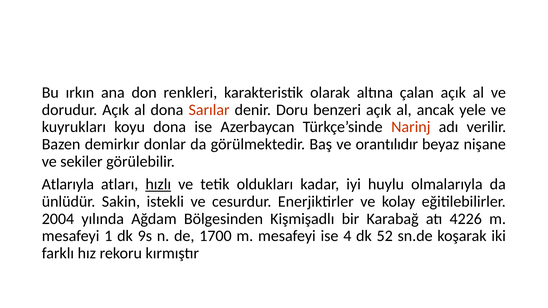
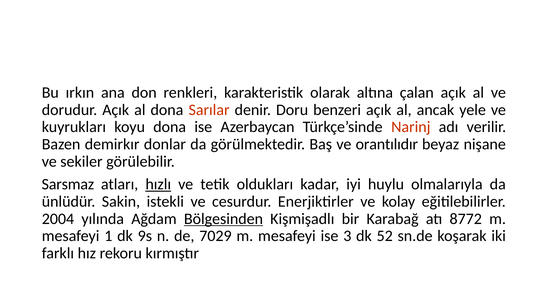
Atlarıyla: Atlarıyla -> Sarsmaz
Bölgesinden underline: none -> present
4226: 4226 -> 8772
1700: 1700 -> 7029
4: 4 -> 3
